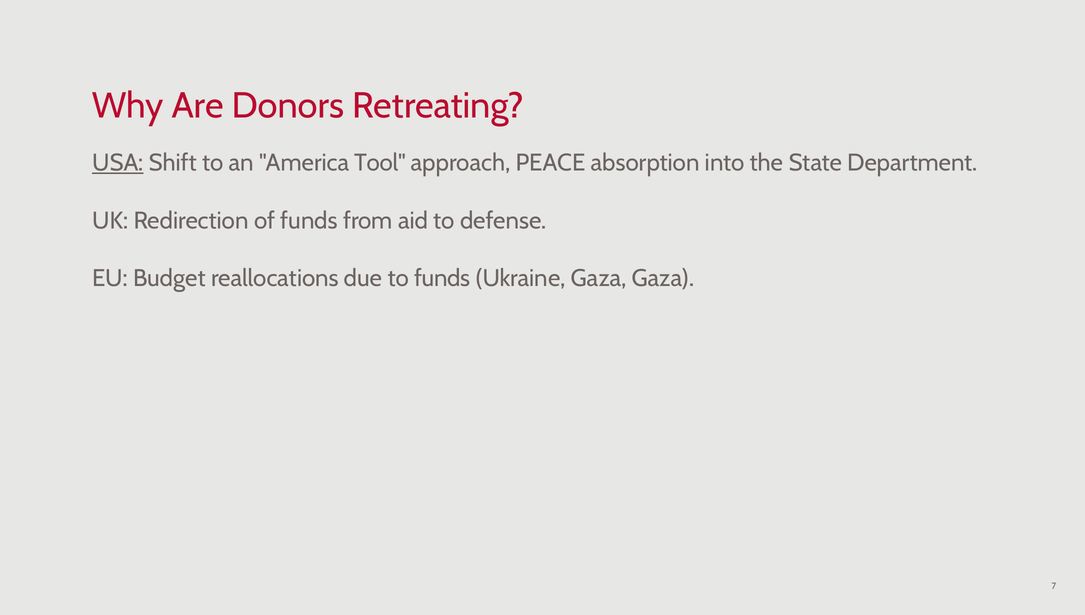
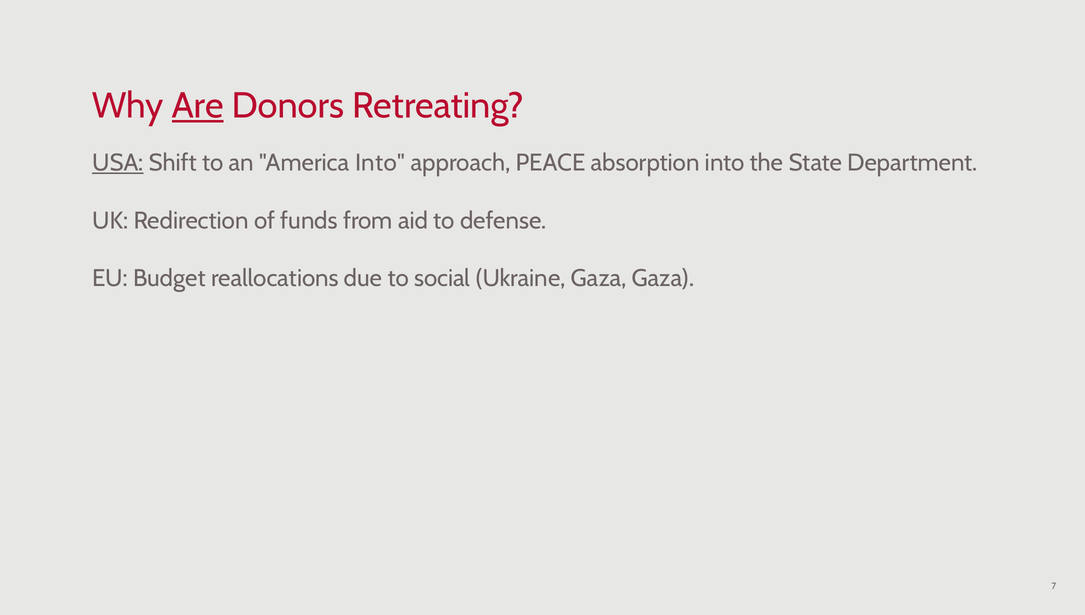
Are underline: none -> present
America Tool: Tool -> Into
to funds: funds -> social
